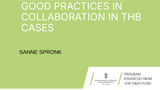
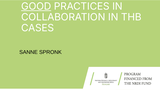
GOOD underline: none -> present
